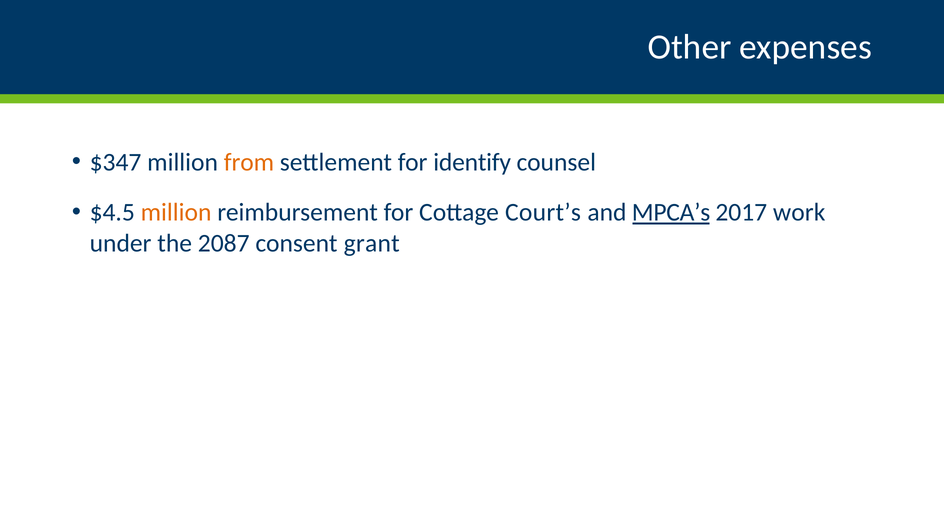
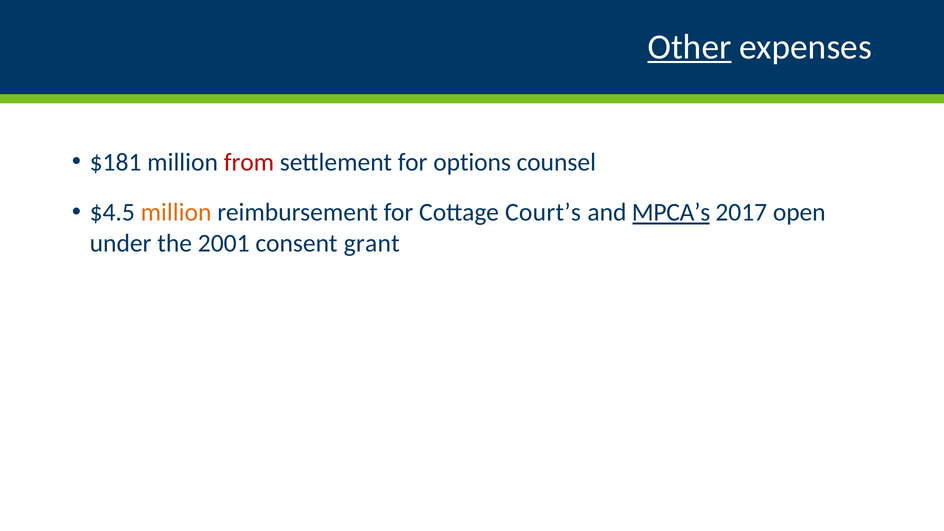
Other underline: none -> present
$347: $347 -> $181
from colour: orange -> red
identify: identify -> options
work: work -> open
2087: 2087 -> 2001
